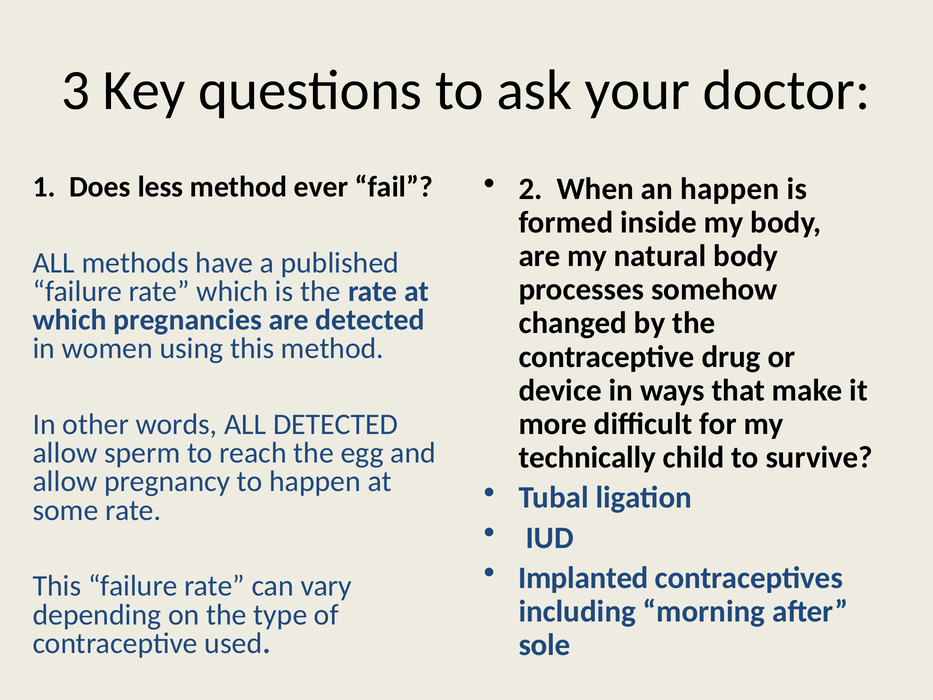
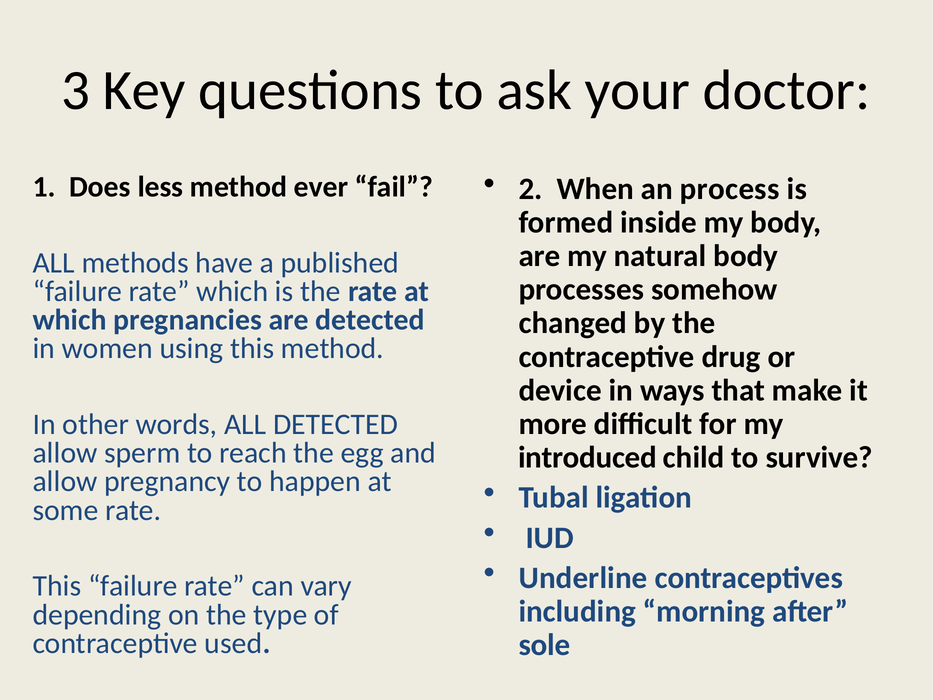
an happen: happen -> process
technically: technically -> introduced
Implanted: Implanted -> Underline
